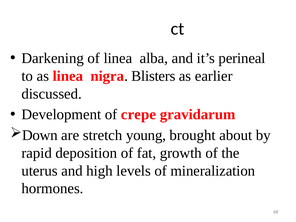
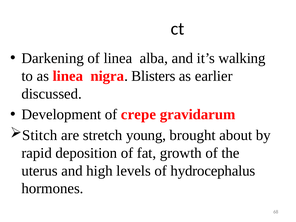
perineal: perineal -> walking
Down: Down -> Stitch
mineralization: mineralization -> hydrocephalus
